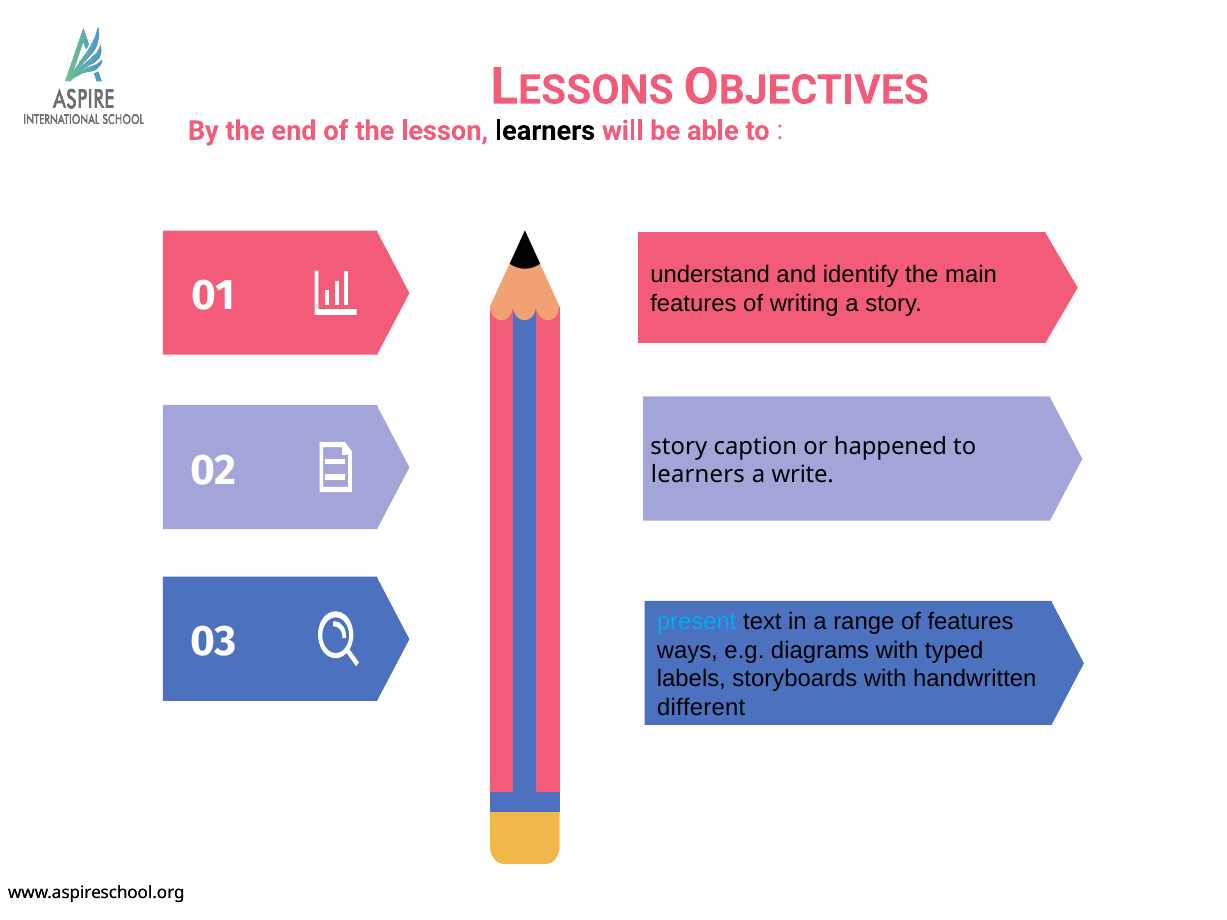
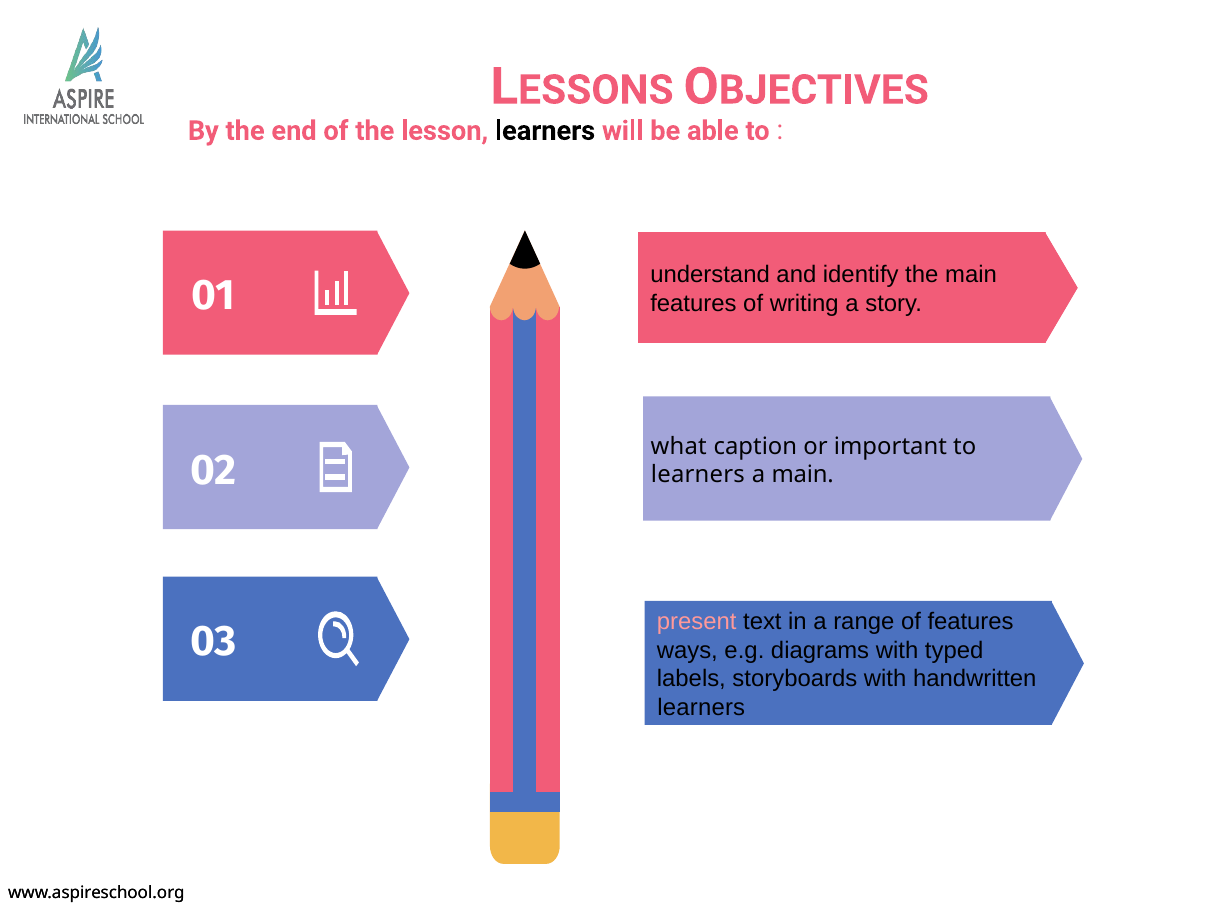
story at (679, 446): story -> what
happened: happened -> important
a write: write -> main
present colour: light blue -> pink
different at (701, 708): different -> learners
